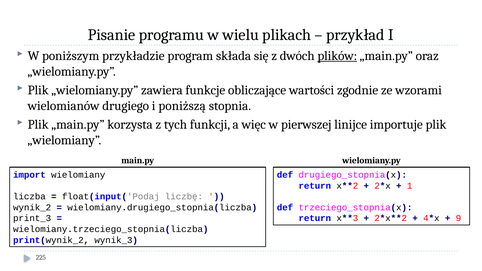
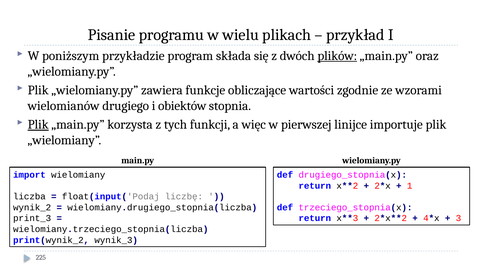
poniższą: poniższą -> obiektów
Plik at (38, 125) underline: none -> present
9: 9 -> 3
